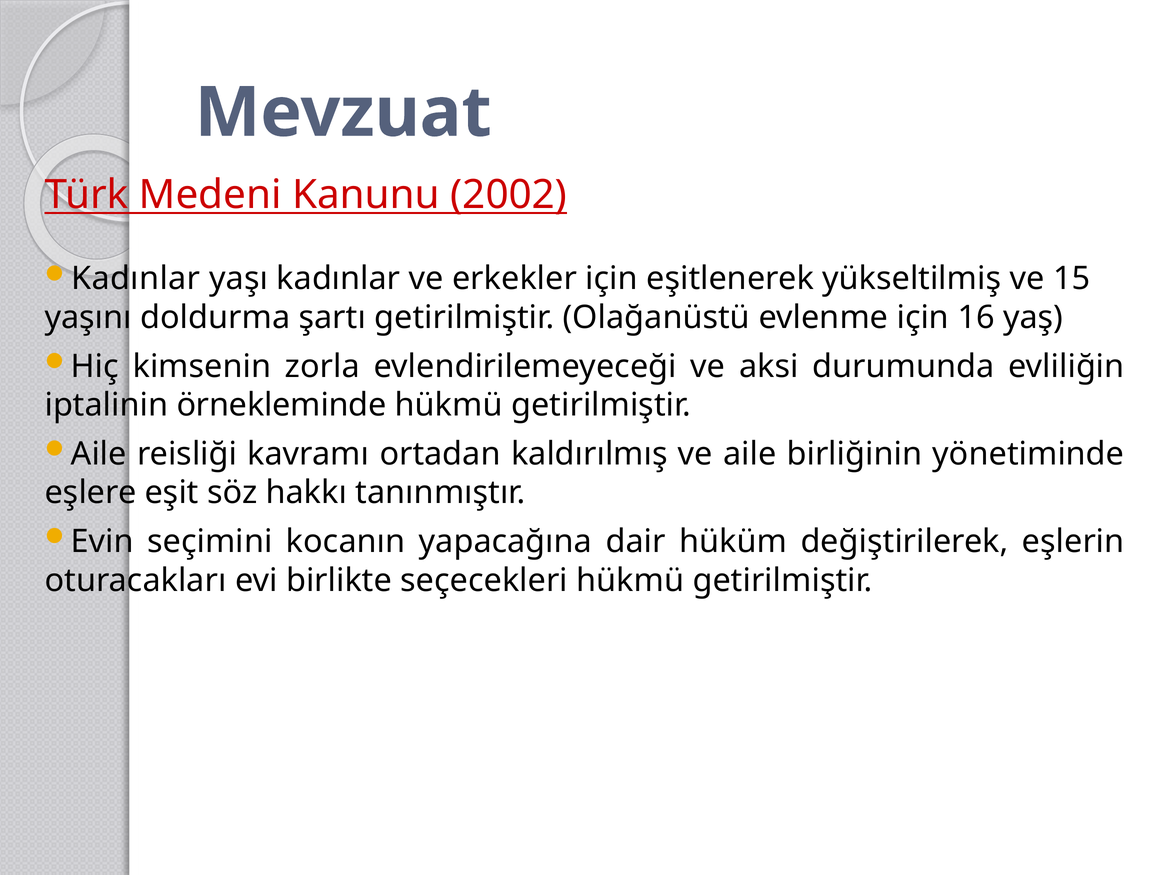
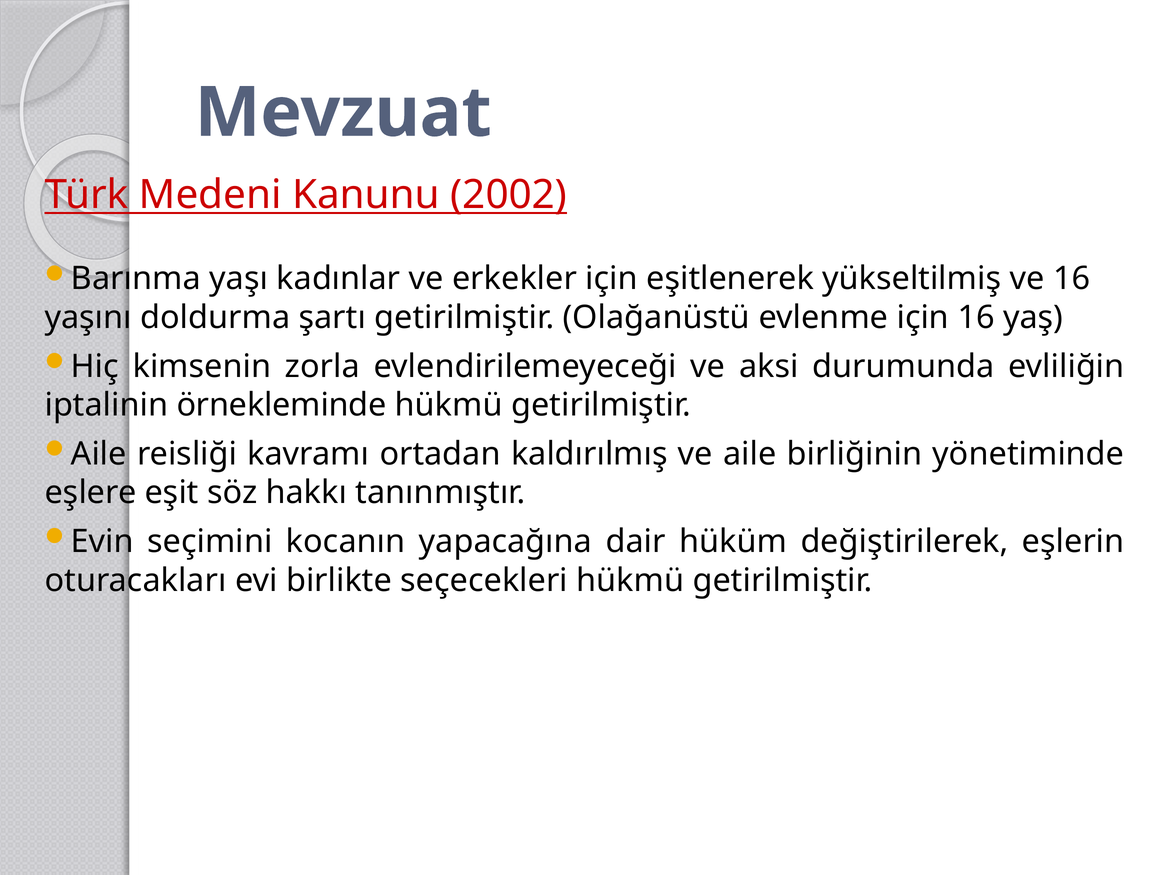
Kadınlar at (136, 279): Kadınlar -> Barınma
ve 15: 15 -> 16
